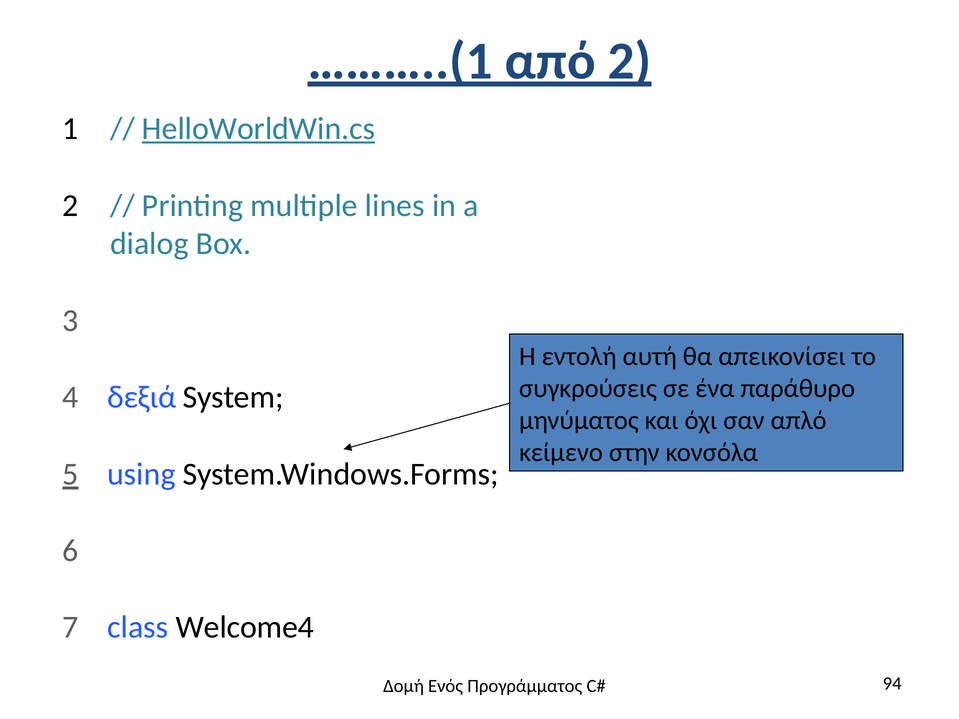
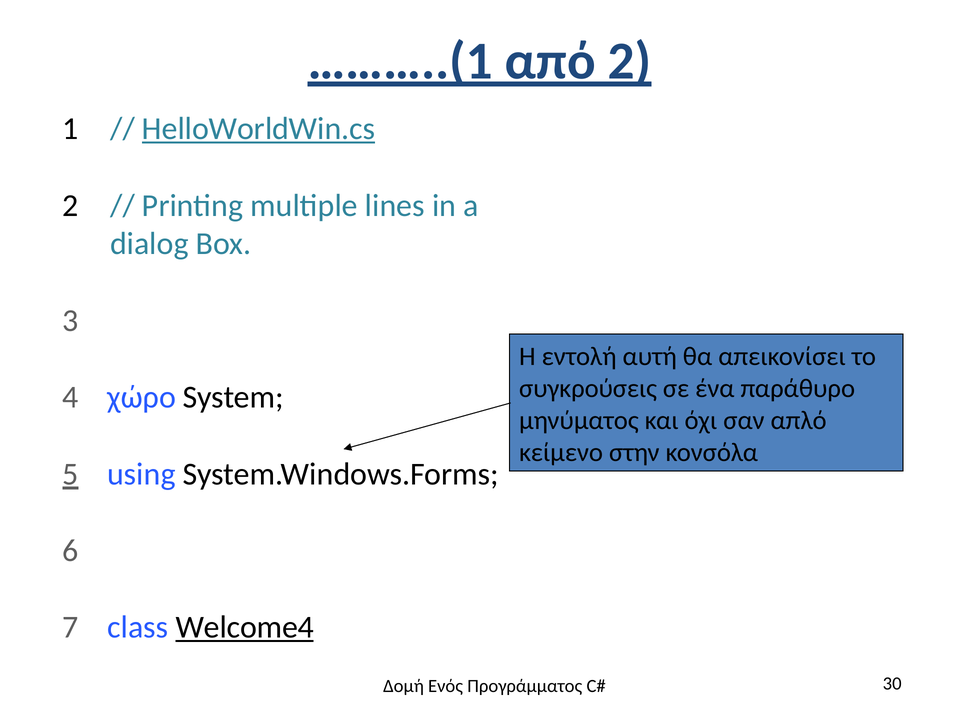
δεξιά: δεξιά -> χώρο
Welcome4 underline: none -> present
94: 94 -> 30
